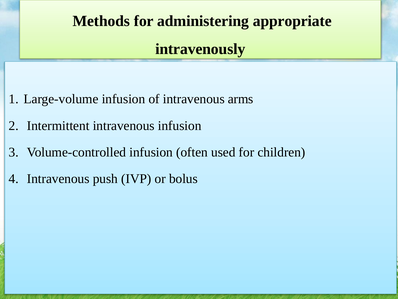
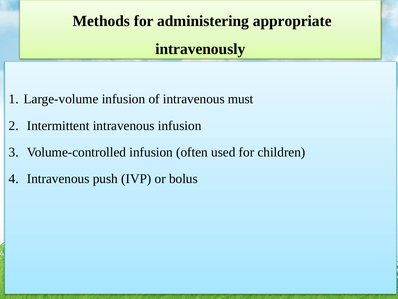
arms: arms -> must
